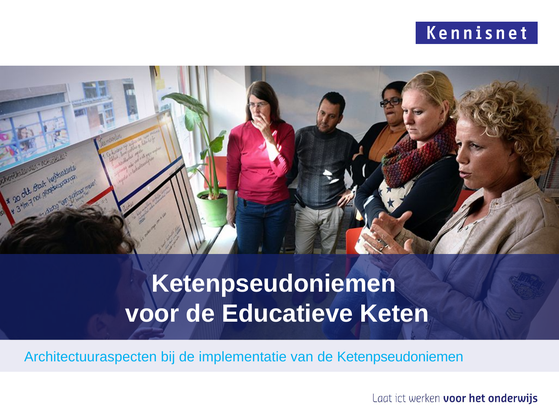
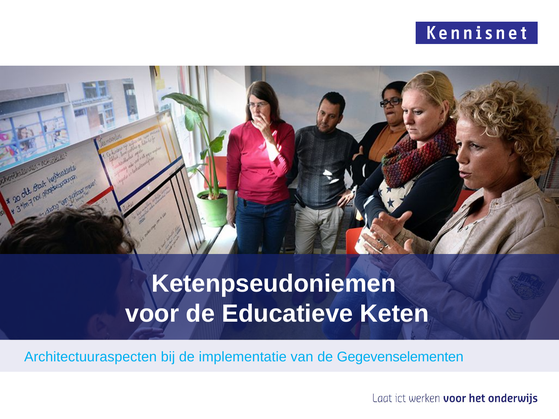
de Ketenpseudoniemen: Ketenpseudoniemen -> Gegevenselementen
